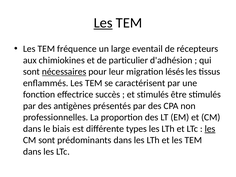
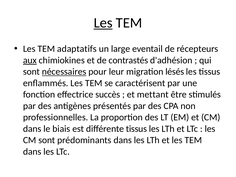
fréquence: fréquence -> adaptatifs
aux underline: none -> present
particulier: particulier -> contrastés
et stimulés: stimulés -> mettant
différente types: types -> tissus
les at (210, 129) underline: present -> none
